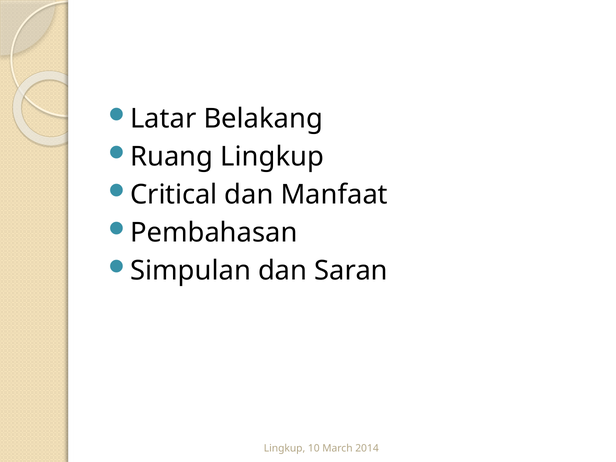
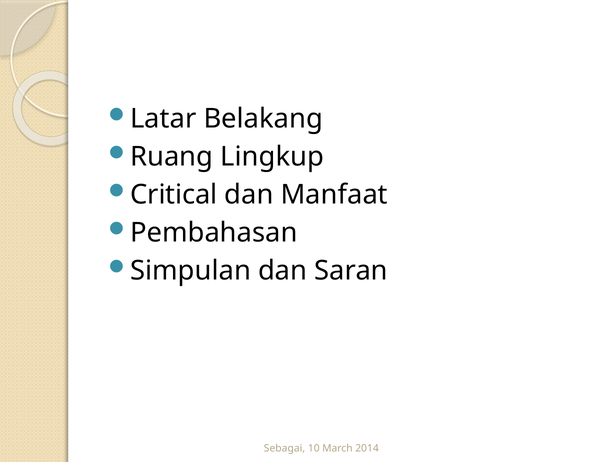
Lingkup at (285, 448): Lingkup -> Sebagai
